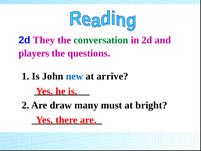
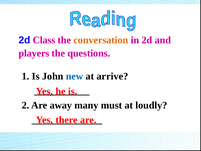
They: They -> Class
conversation colour: green -> orange
draw: draw -> away
bright: bright -> loudly
